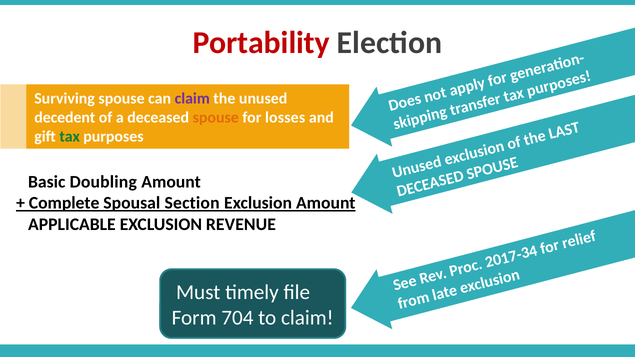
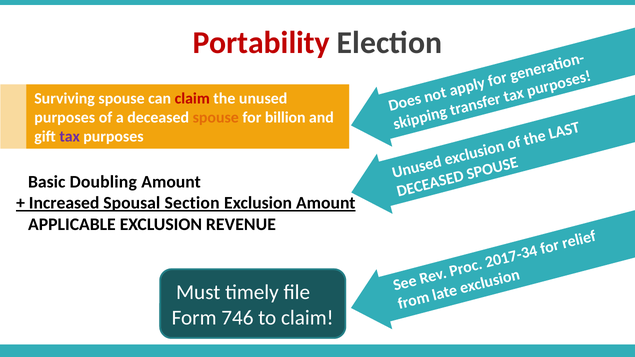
claim at (192, 99) colour: purple -> red
decedent at (65, 118): decedent -> purposes
losses: losses -> billion
tax colour: green -> purple
Complete: Complete -> Increased
704: 704 -> 746
